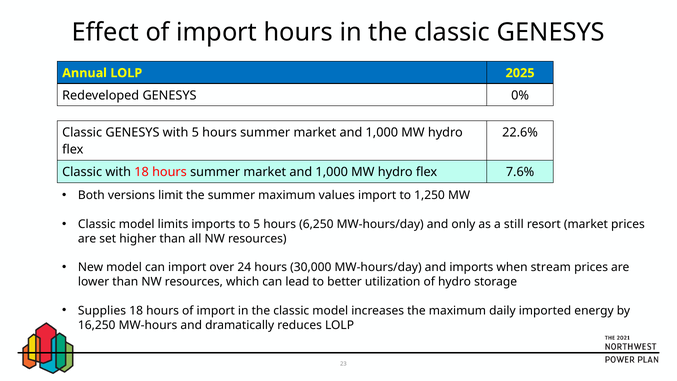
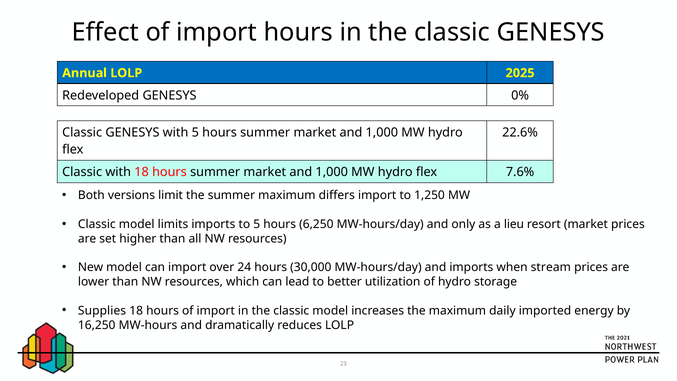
values: values -> differs
still: still -> lieu
